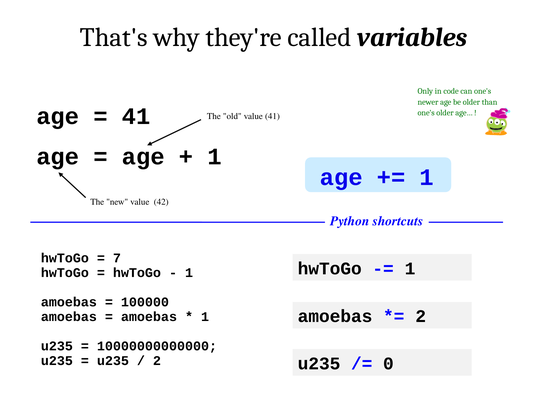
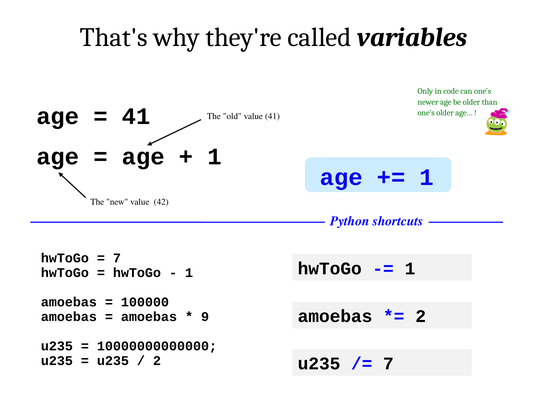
1 at (205, 317): 1 -> 9
0 at (389, 364): 0 -> 7
